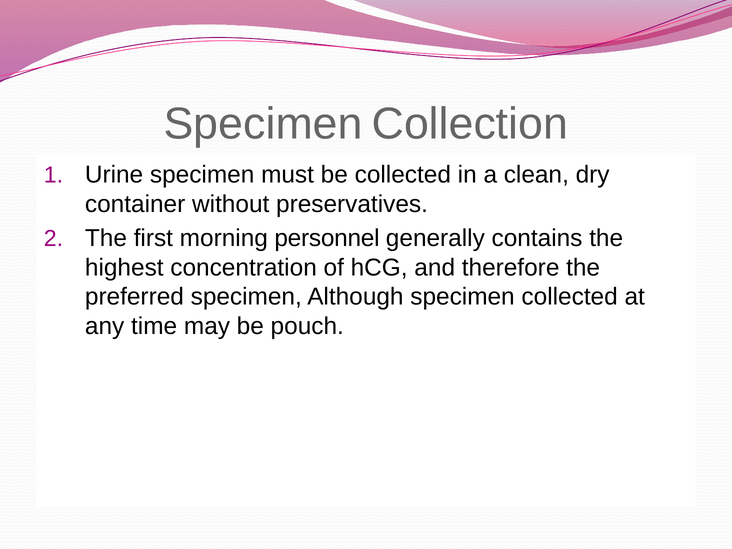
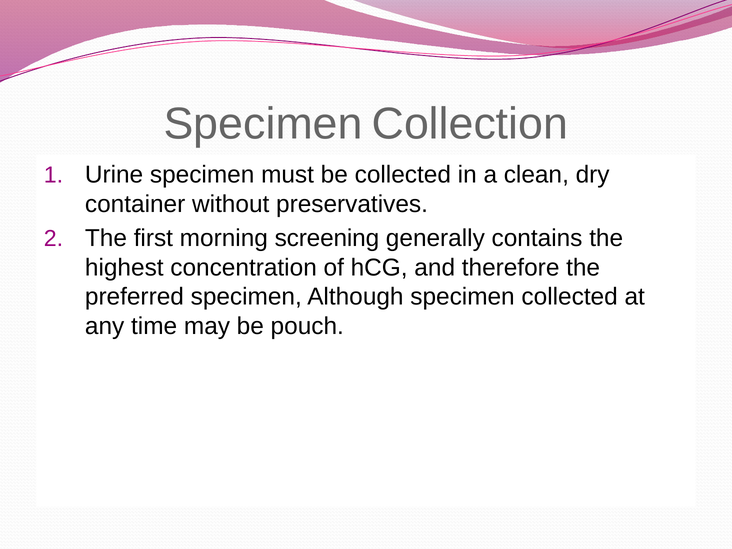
personnel: personnel -> screening
